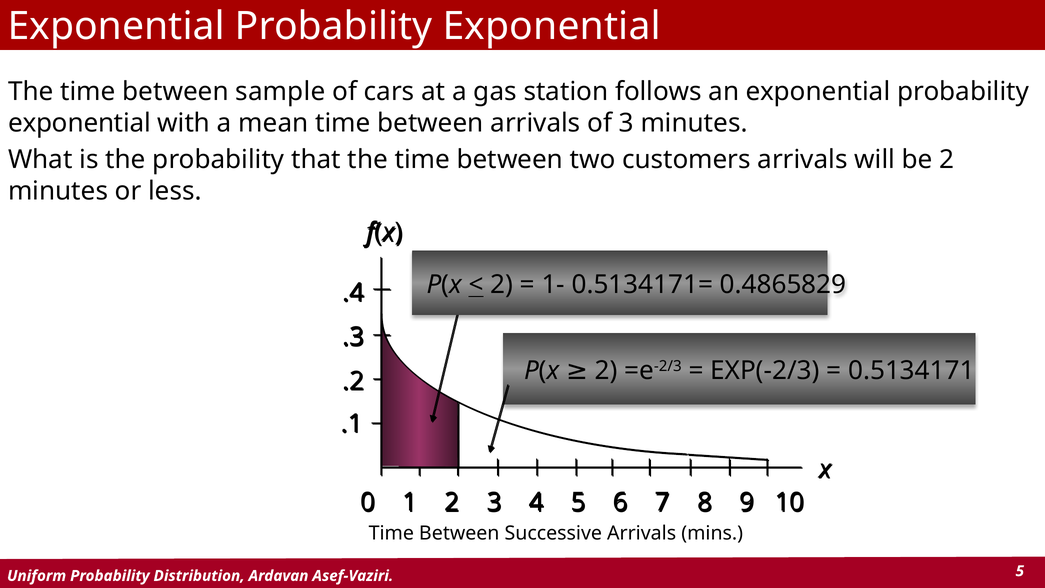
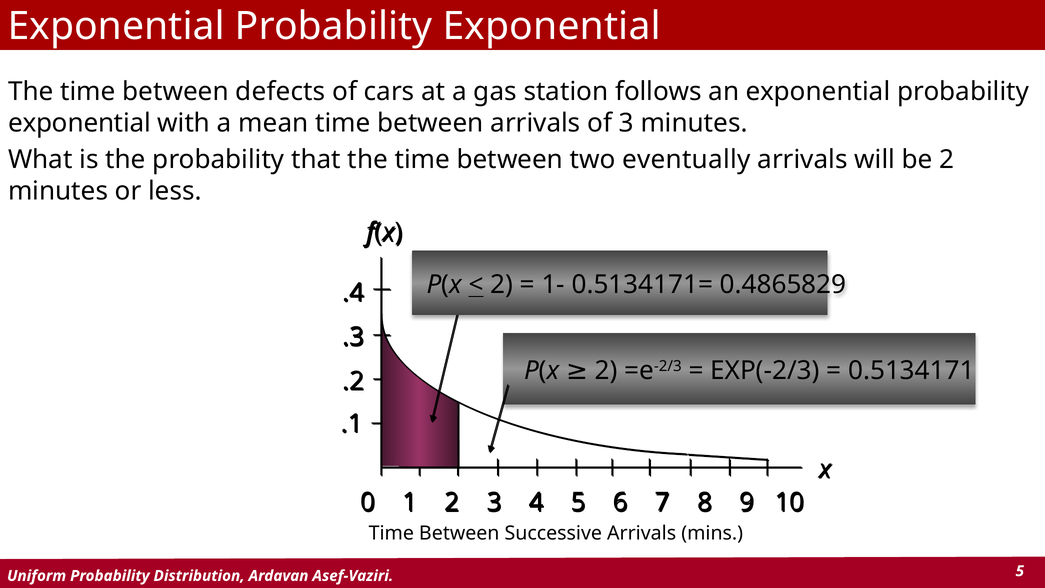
sample: sample -> defects
customers: customers -> eventually
